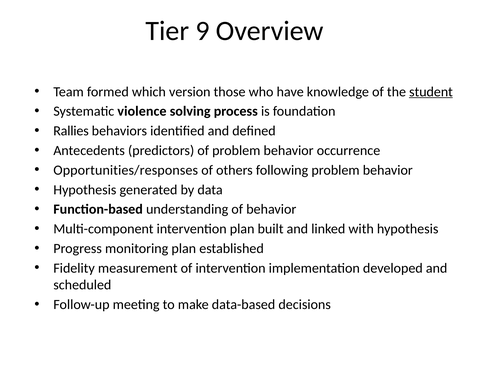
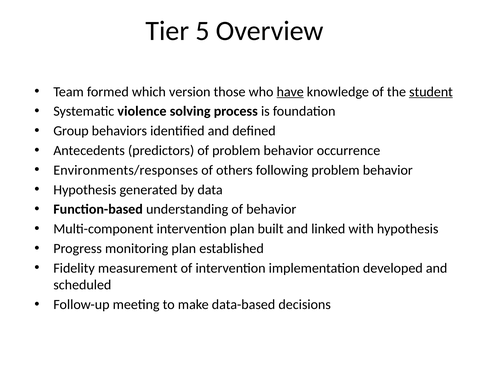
9: 9 -> 5
have underline: none -> present
Rallies: Rallies -> Group
Opportunities/responses: Opportunities/responses -> Environments/responses
